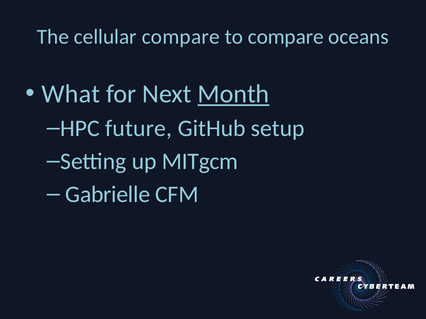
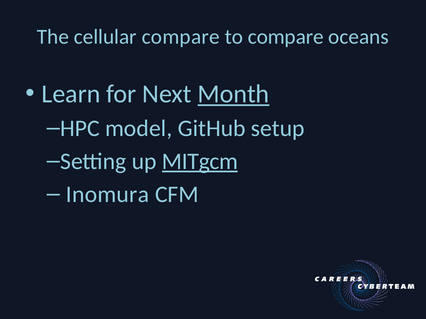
What: What -> Learn
future: future -> model
MITgcm underline: none -> present
Gabrielle: Gabrielle -> Inomura
